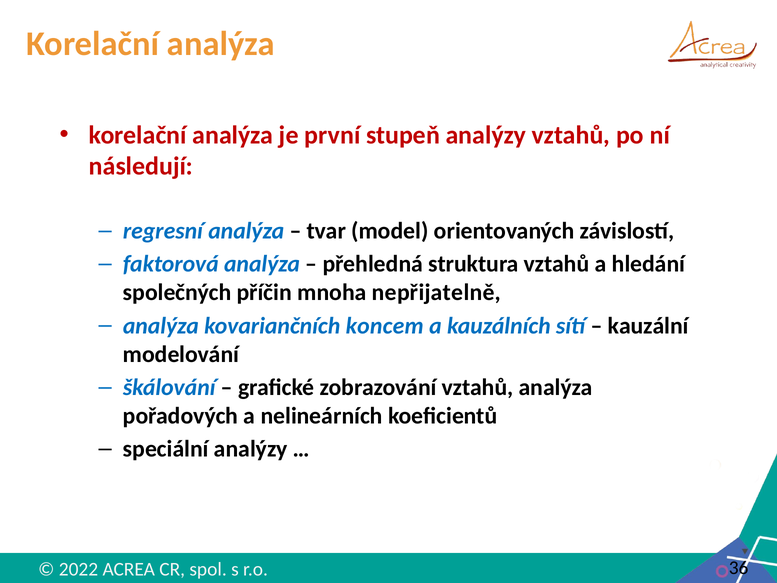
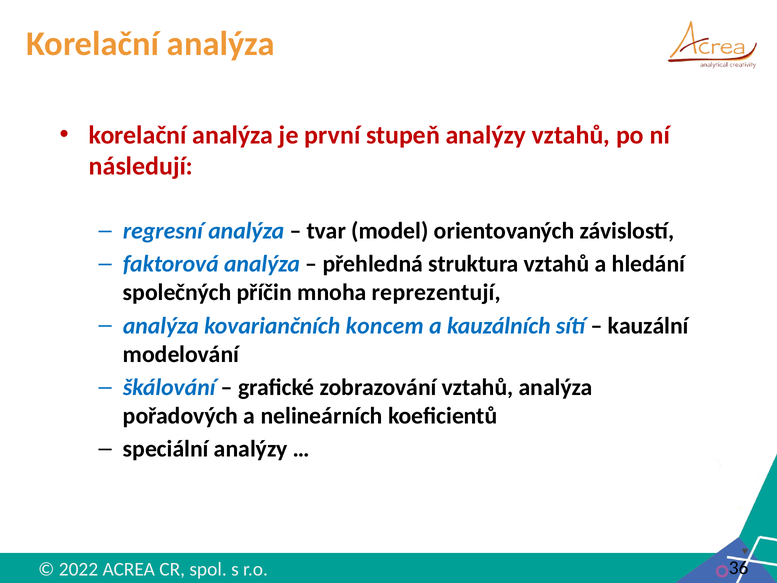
nepřijatelně: nepřijatelně -> reprezentují
